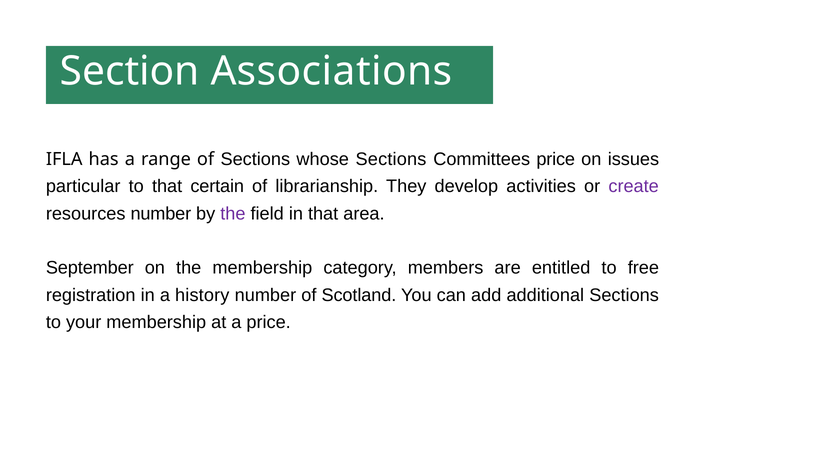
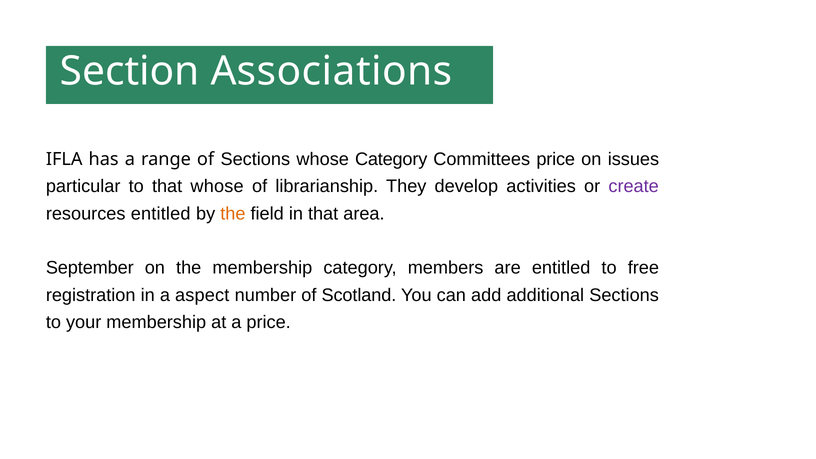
whose Sections: Sections -> Category
that certain: certain -> whose
resources number: number -> entitled
the at (233, 214) colour: purple -> orange
history: history -> aspect
